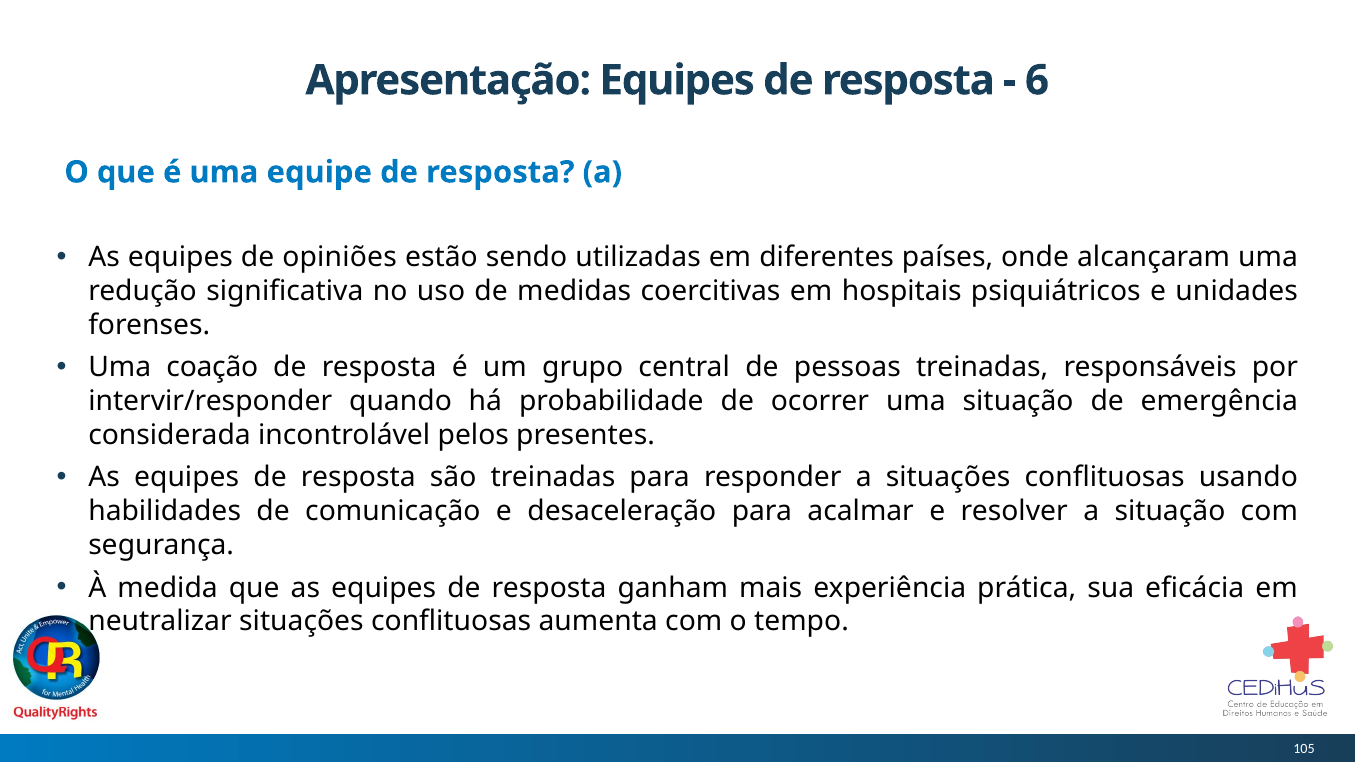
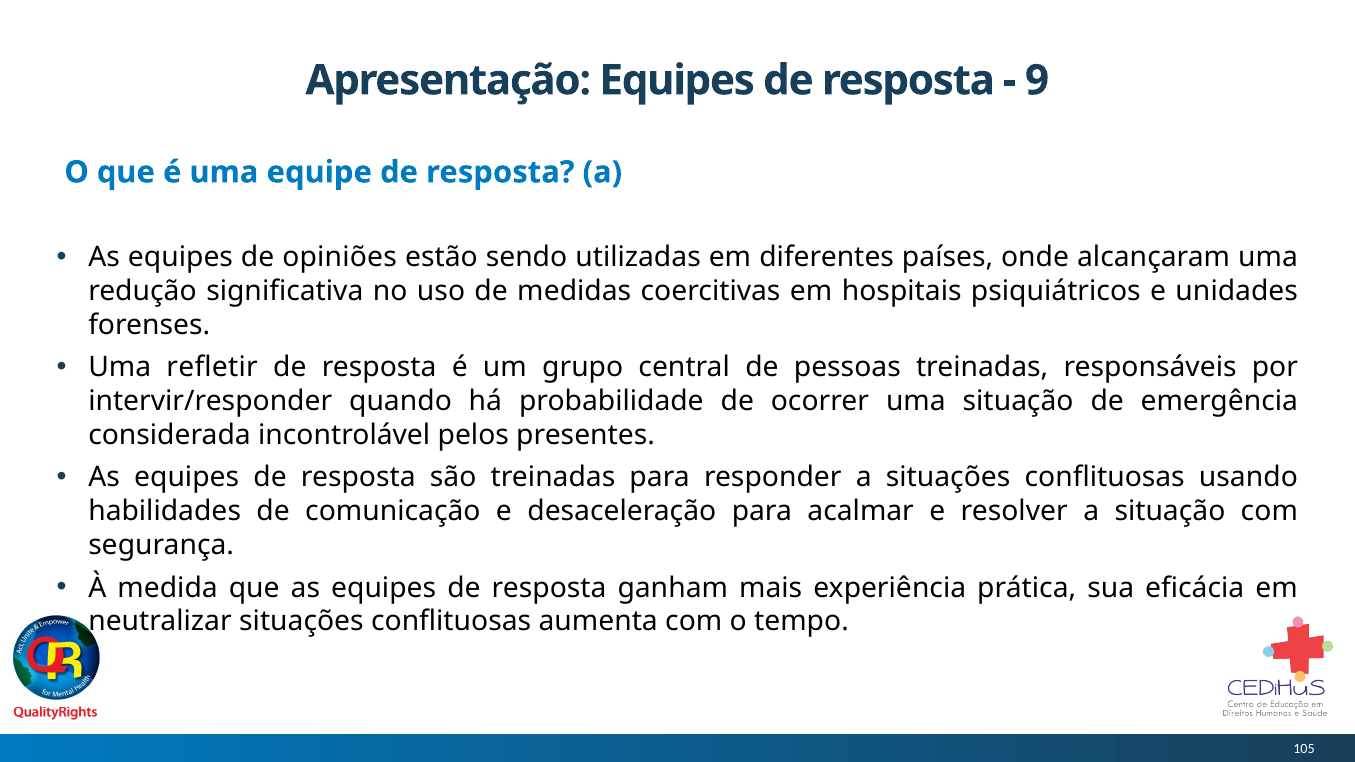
6: 6 -> 9
coação: coação -> refletir
